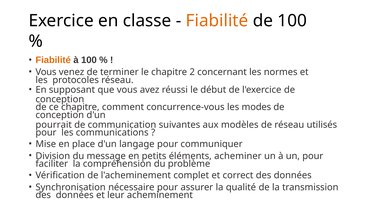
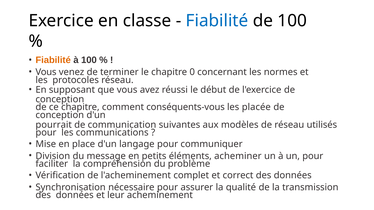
Fiabilité at (217, 21) colour: orange -> blue
2: 2 -> 0
concurrence-vous: concurrence-vous -> conséquents-vous
modes: modes -> placée
